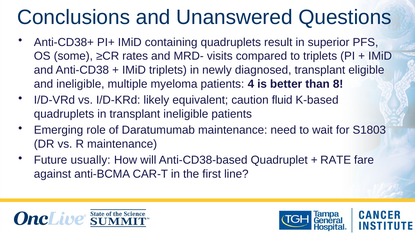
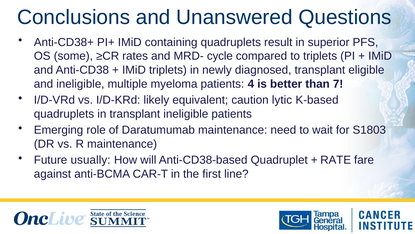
visits: visits -> cycle
8: 8 -> 7
fluid: fluid -> lytic
